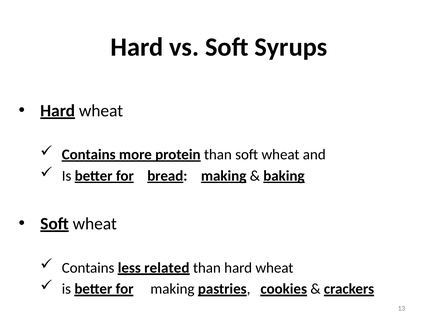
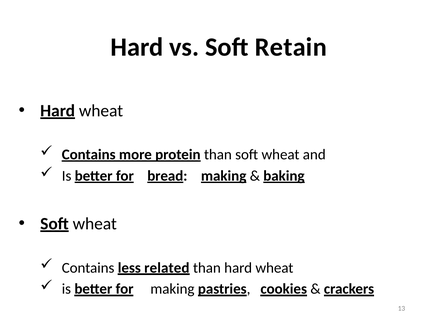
Syrups: Syrups -> Retain
